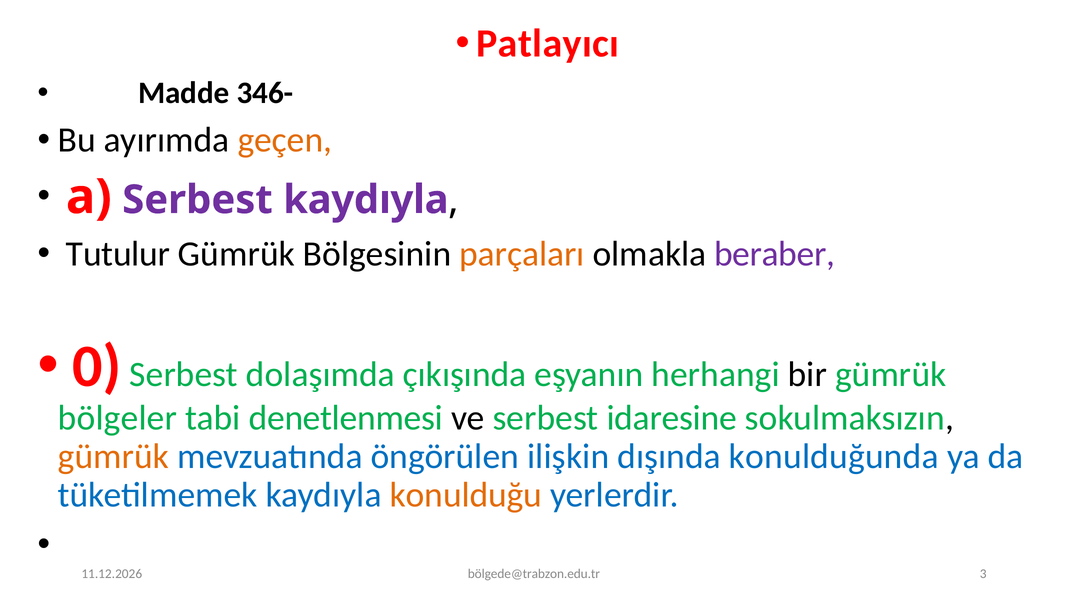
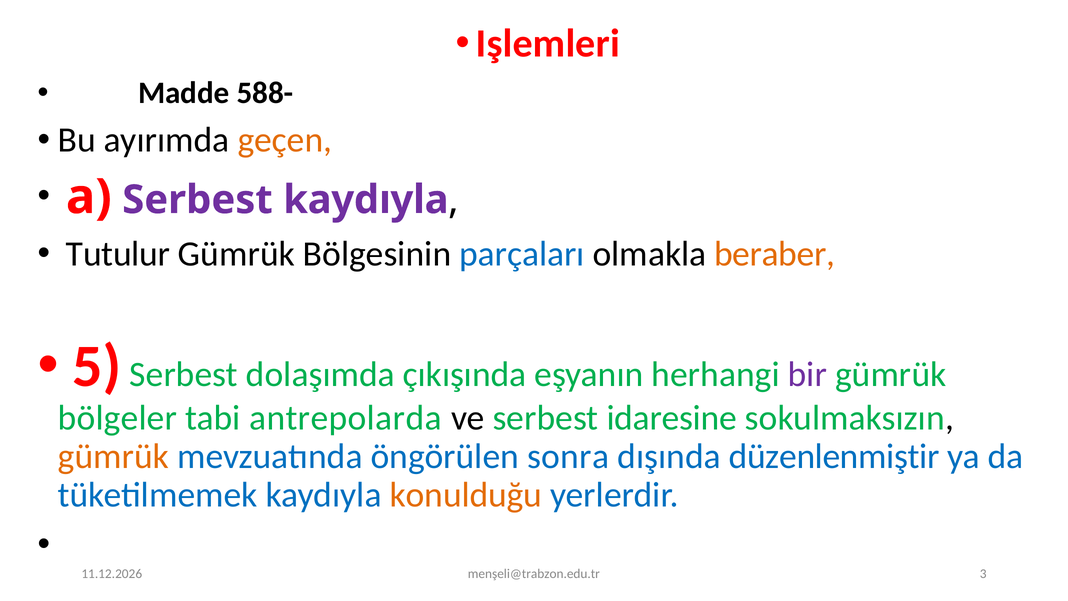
Patlayıcı: Patlayıcı -> Işlemleri
346-: 346- -> 588-
parçaları colour: orange -> blue
beraber colour: purple -> orange
0: 0 -> 5
bir colour: black -> purple
denetlenmesi: denetlenmesi -> antrepolarda
ilişkin: ilişkin -> sonra
konulduğunda: konulduğunda -> düzenlenmiştir
bölgede@trabzon.edu.tr: bölgede@trabzon.edu.tr -> menşeli@trabzon.edu.tr
